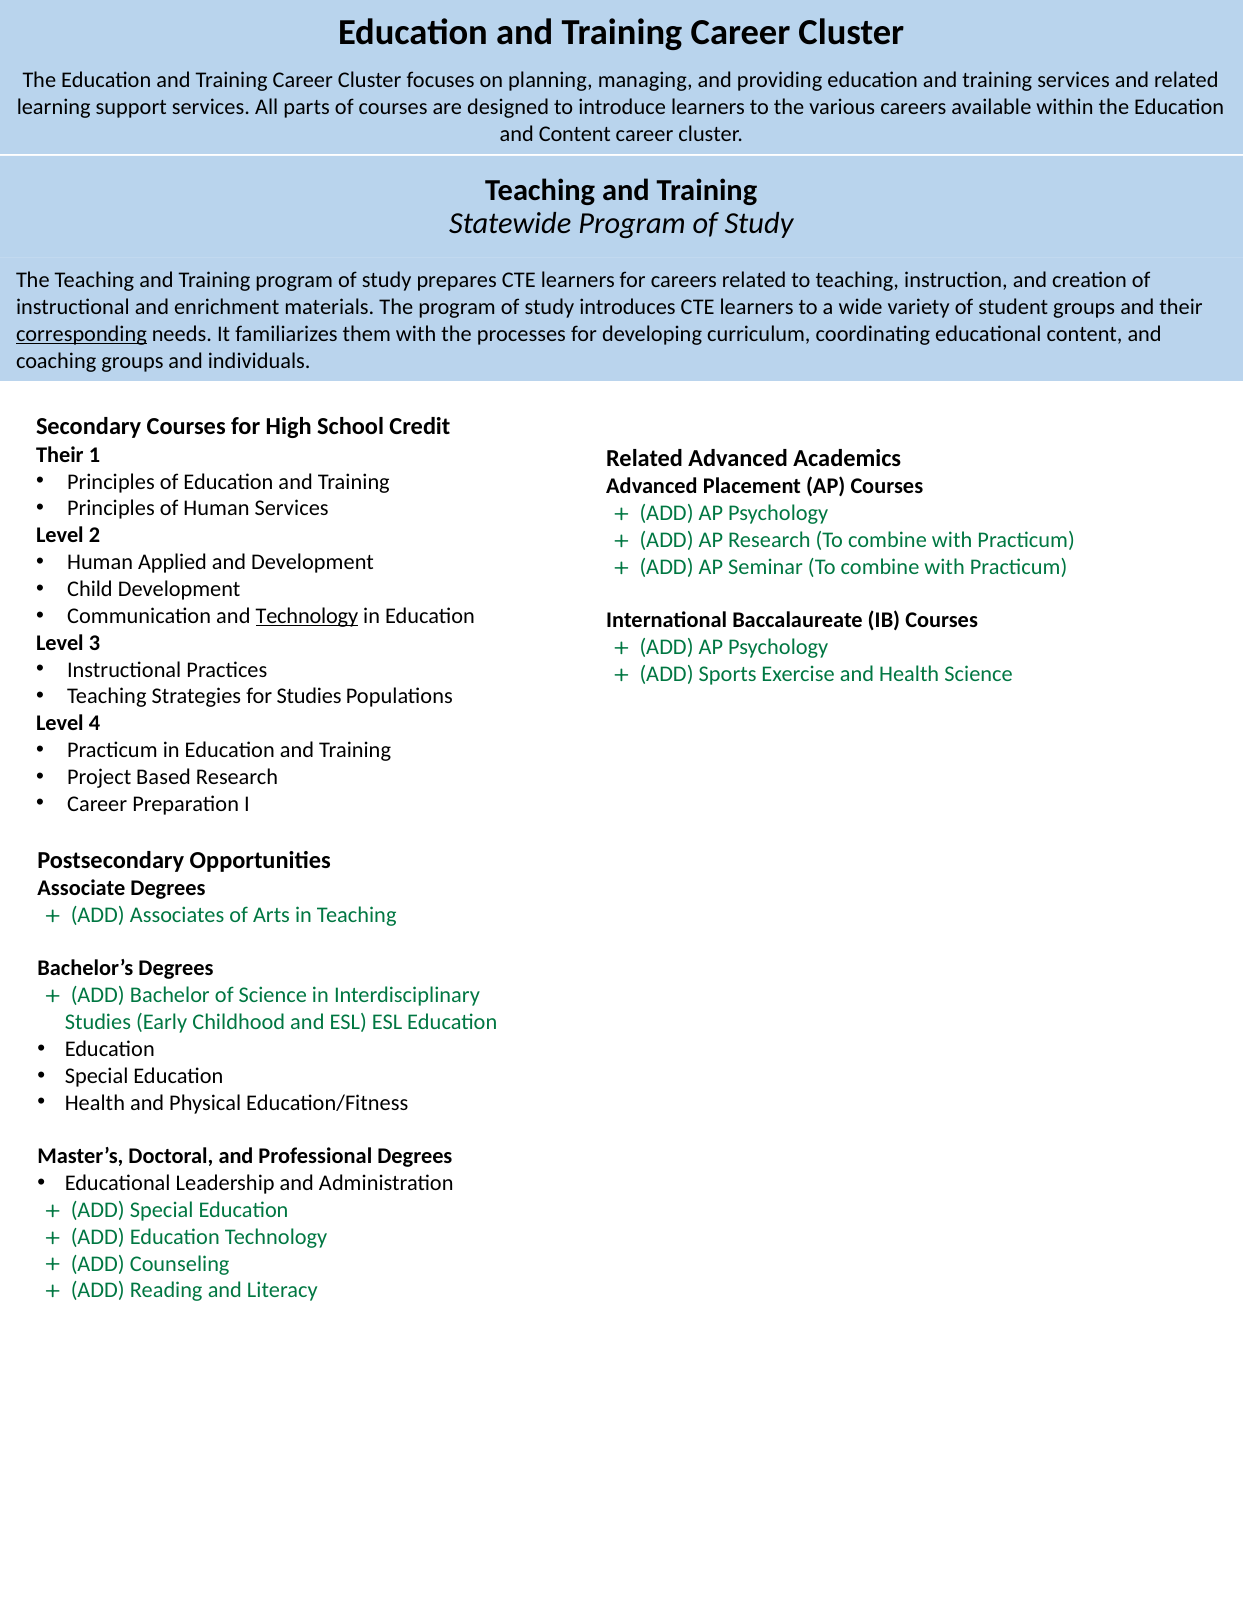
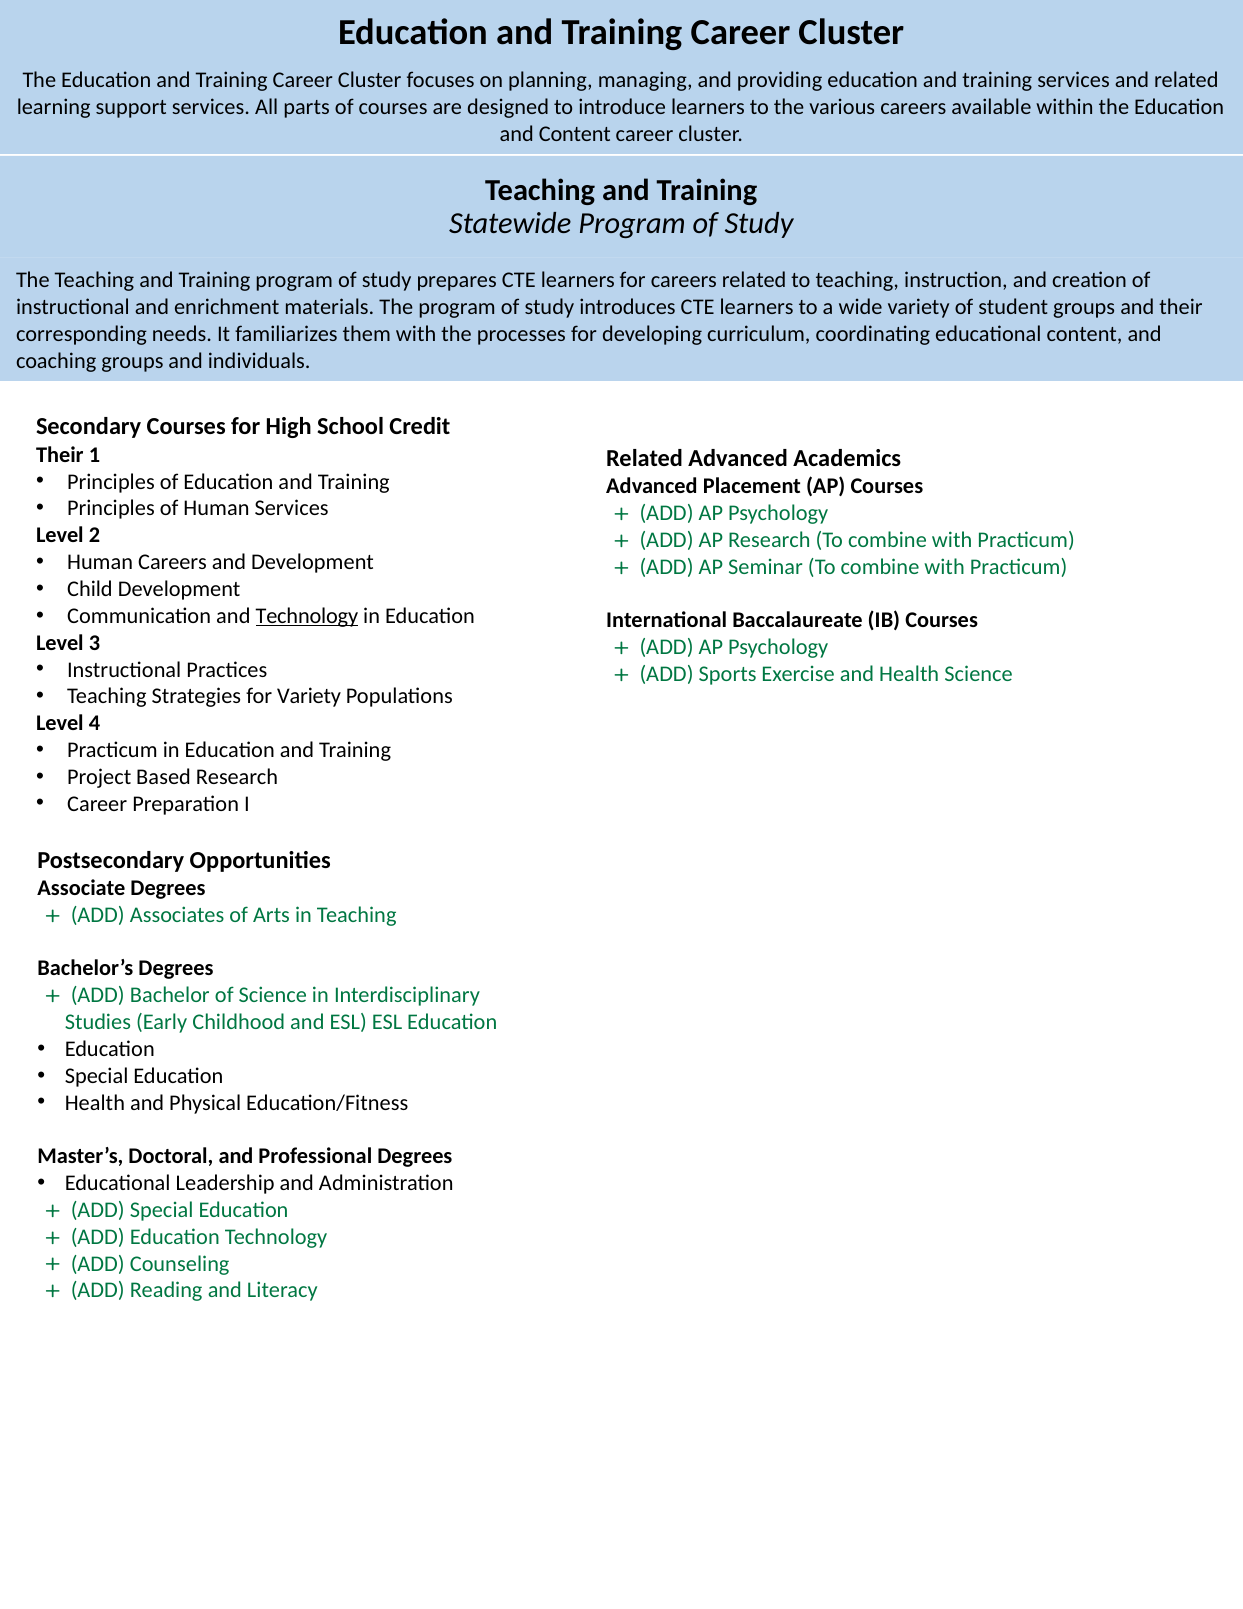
corresponding underline: present -> none
Human Applied: Applied -> Careers
for Studies: Studies -> Variety
